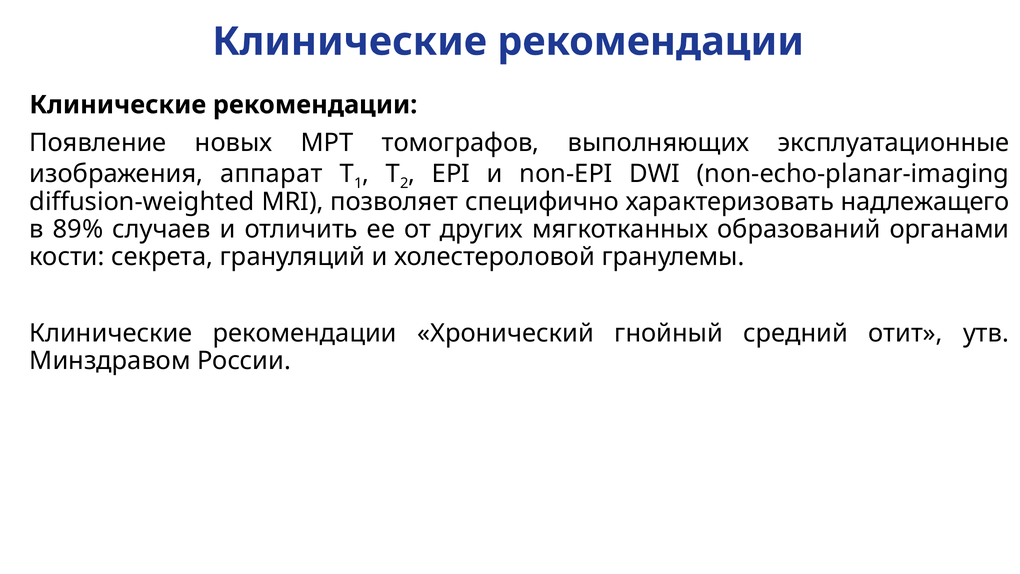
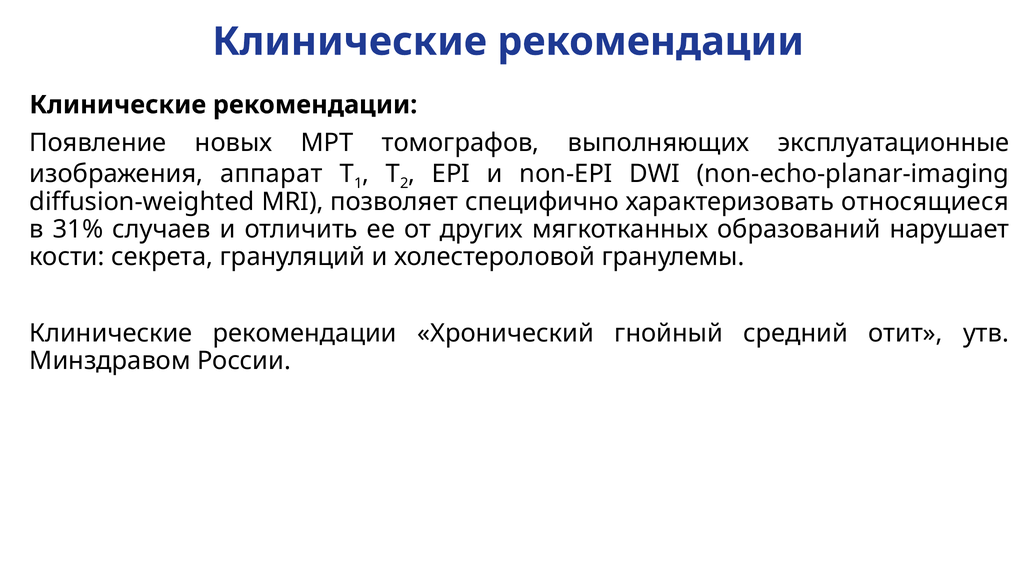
надлежащего: надлежащего -> относящиеся
89%: 89% -> 31%
органами: органами -> нарушает
